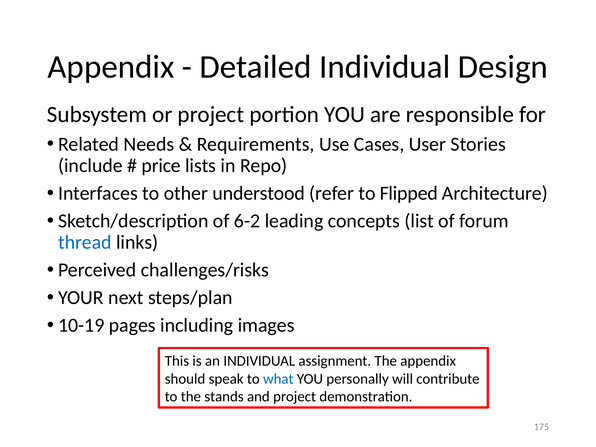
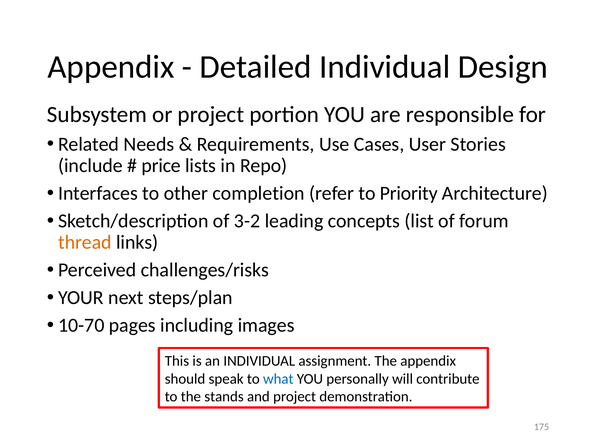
understood: understood -> completion
Flipped: Flipped -> Priority
6-2: 6-2 -> 3-2
thread colour: blue -> orange
10-19: 10-19 -> 10-70
